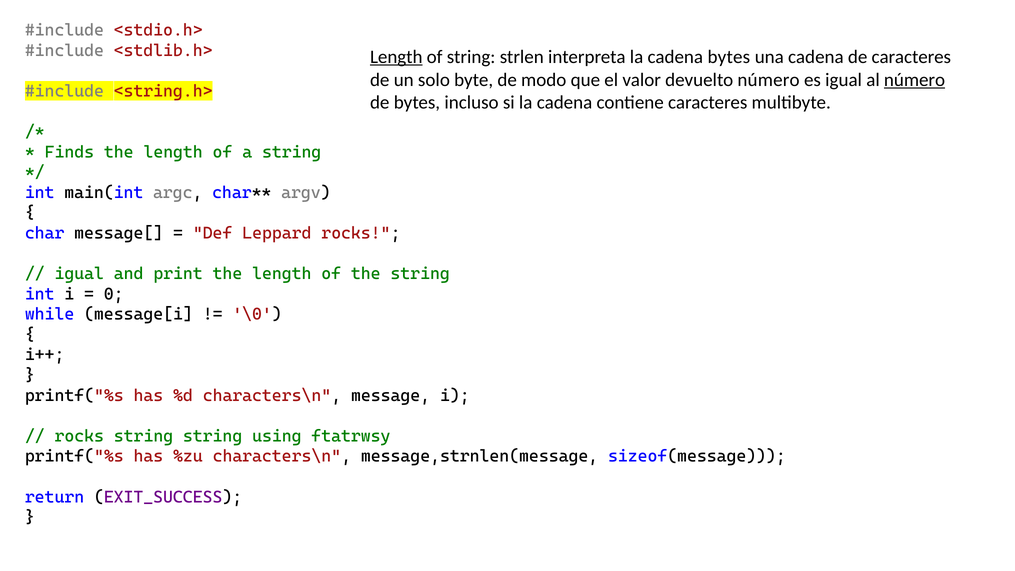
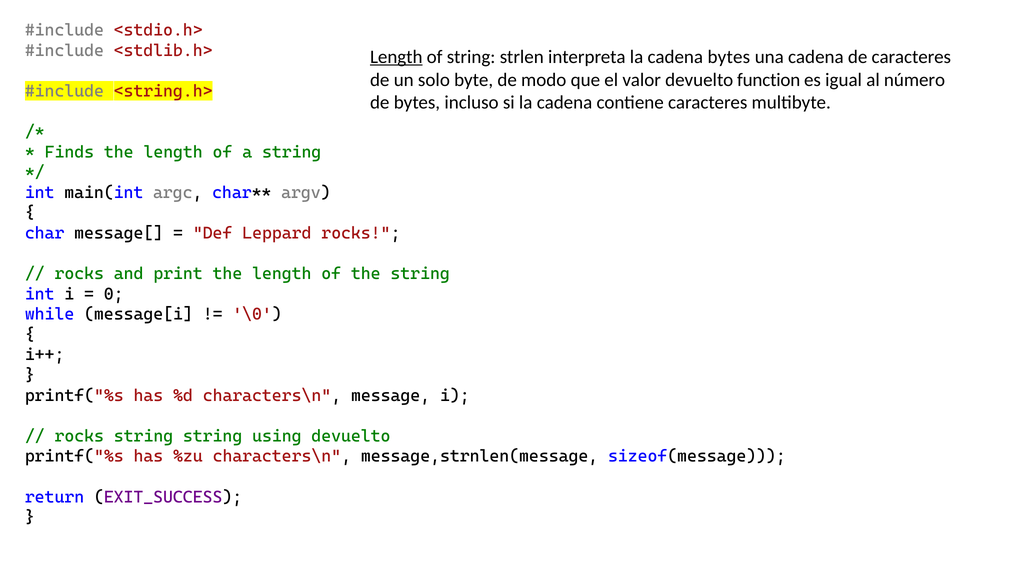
devuelto número: número -> function
número at (915, 80) underline: present -> none
igual at (79, 274): igual -> rocks
using ftatrwsy: ftatrwsy -> devuelto
